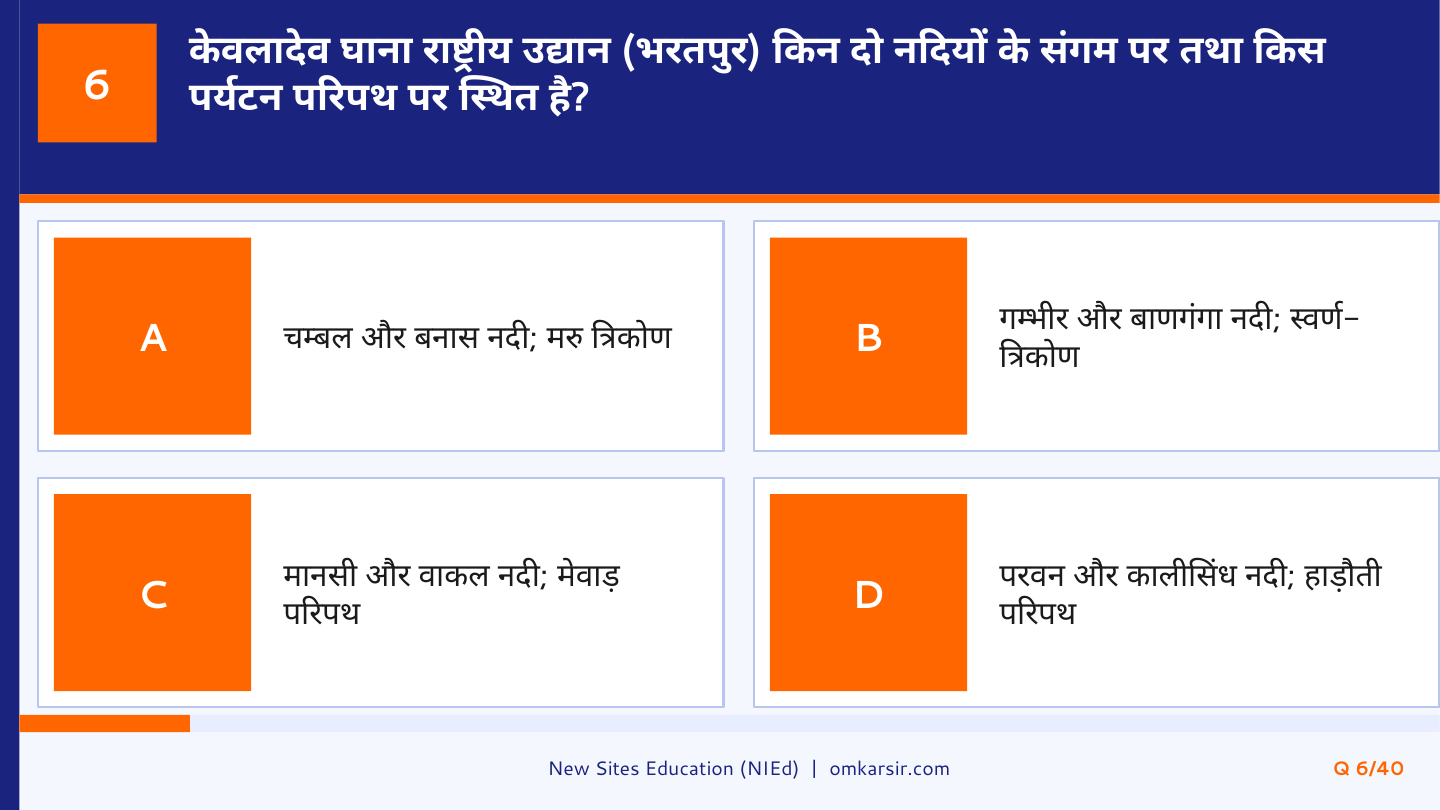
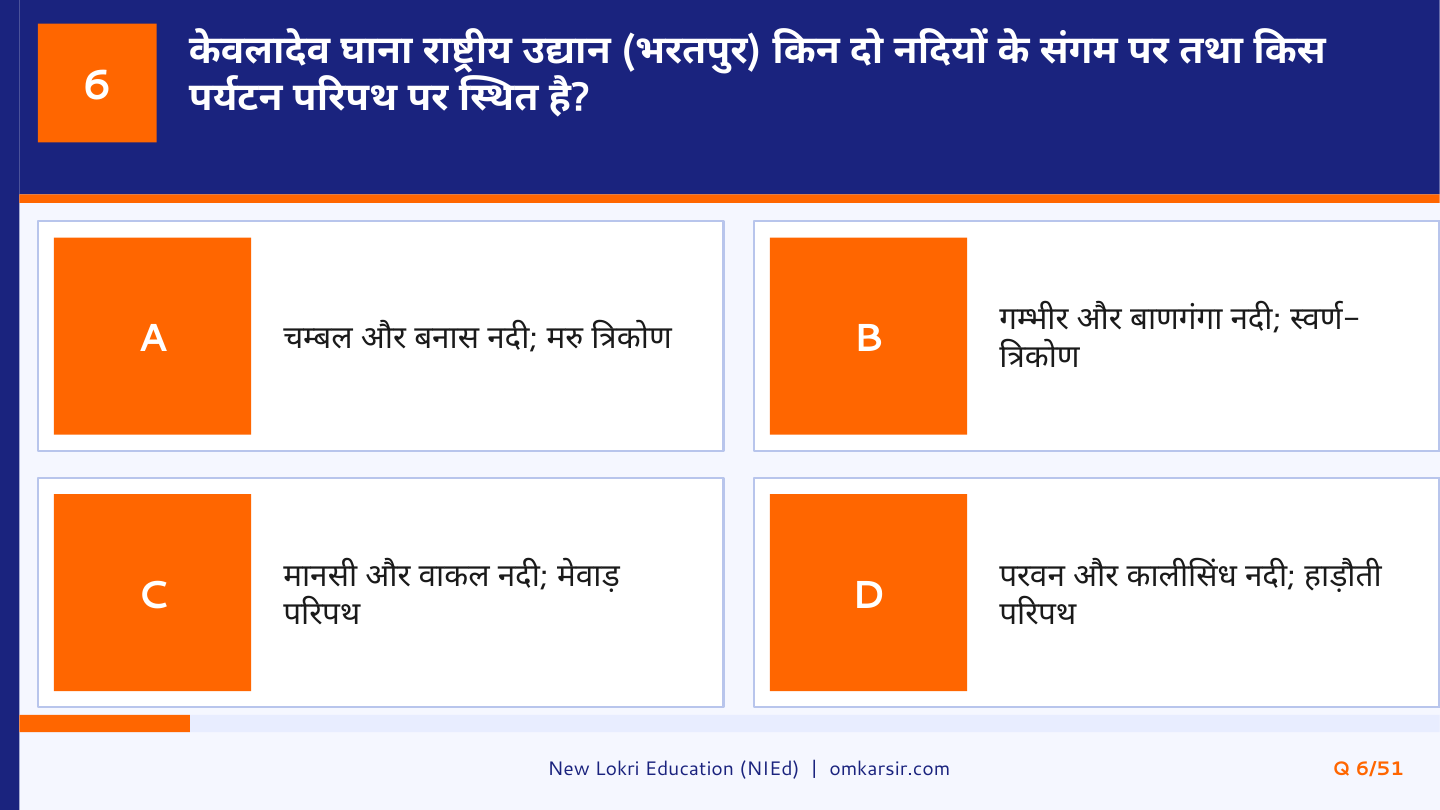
Sites: Sites -> Lokri
6/40: 6/40 -> 6/51
